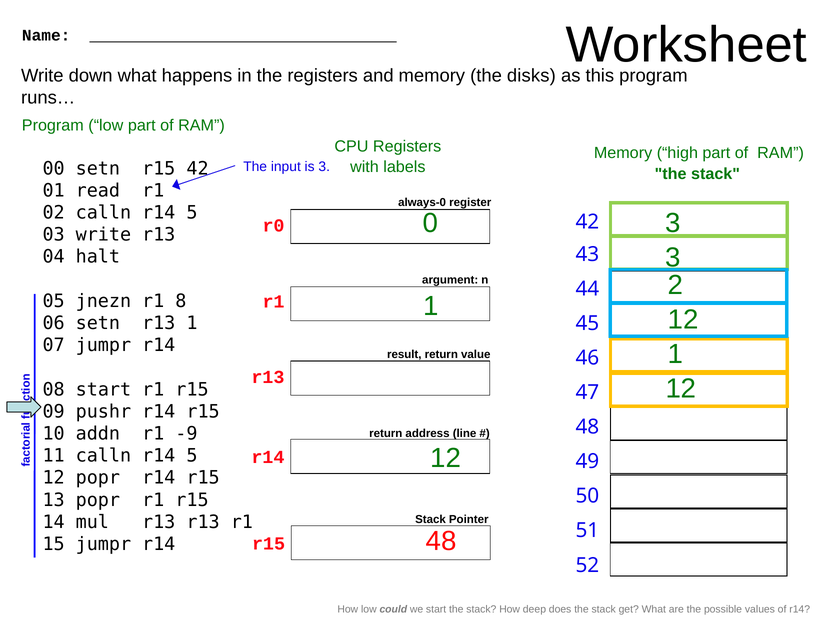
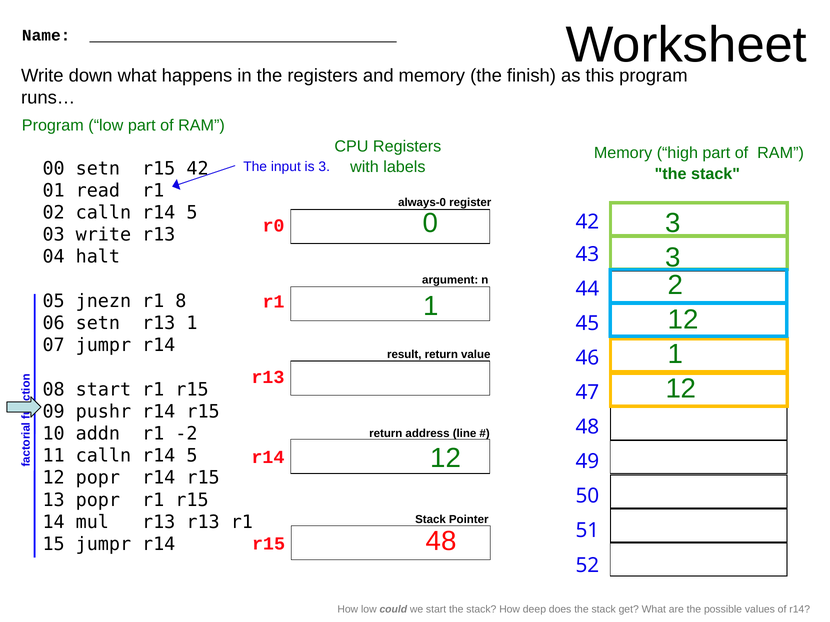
disks: disks -> finish
-9: -9 -> -2
